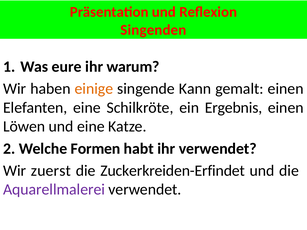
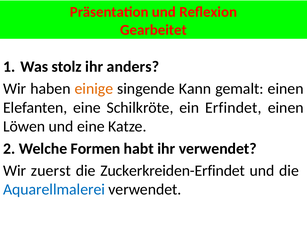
Singenden: Singenden -> Gearbeitet
eure: eure -> stolz
warum: warum -> anders
Ergebnis: Ergebnis -> Erfindet
Aquarellmalerei colour: purple -> blue
